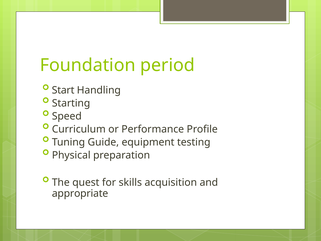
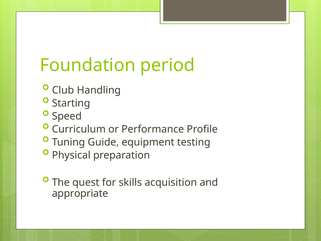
Start: Start -> Club
